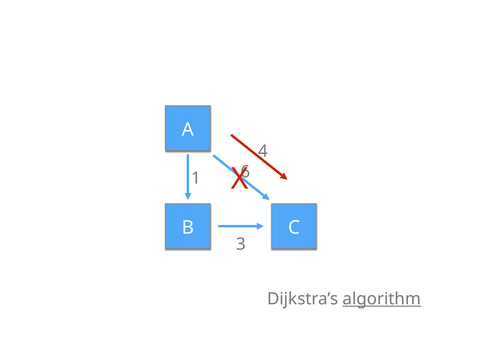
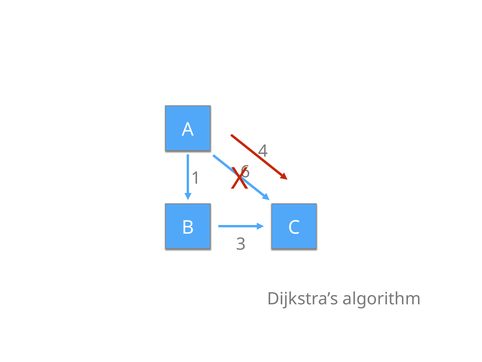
algorithm underline: present -> none
